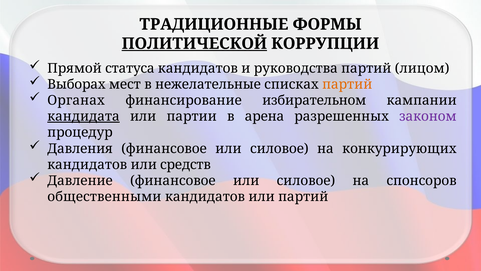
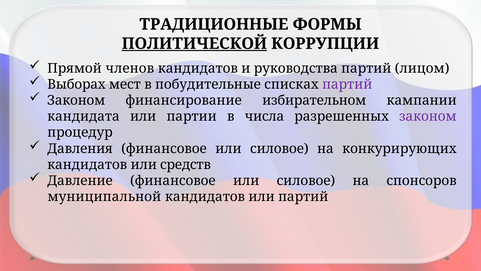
статуса: статуса -> членов
нежелательные: нежелательные -> побудительные
партий at (347, 84) colour: orange -> purple
Органах at (76, 100): Органах -> Законом
кандидата underline: present -> none
арена: арена -> числа
общественными: общественными -> муниципальной
